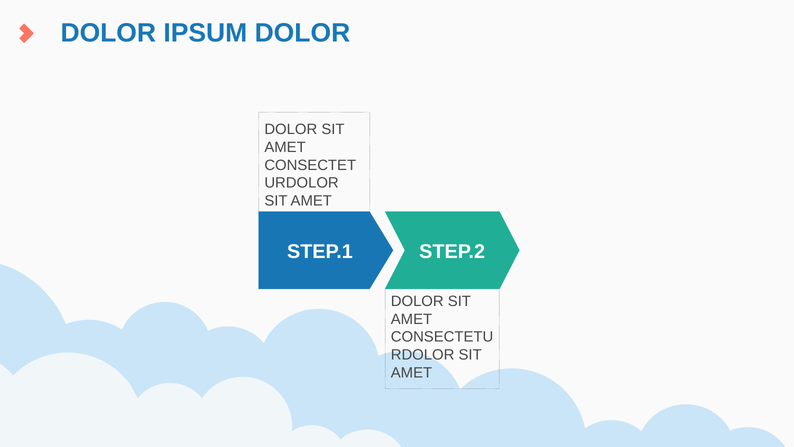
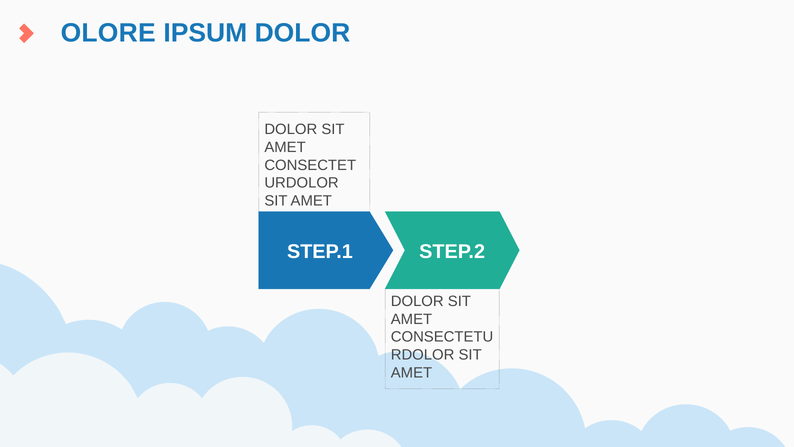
DOLOR at (108, 33): DOLOR -> OLORE
